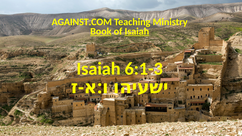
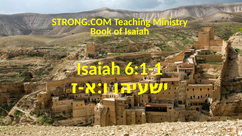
AGAINST.COM: AGAINST.COM -> STRONG.COM
Isaiah at (137, 31) underline: present -> none
6:1-3: 6:1-3 -> 6:1-1
